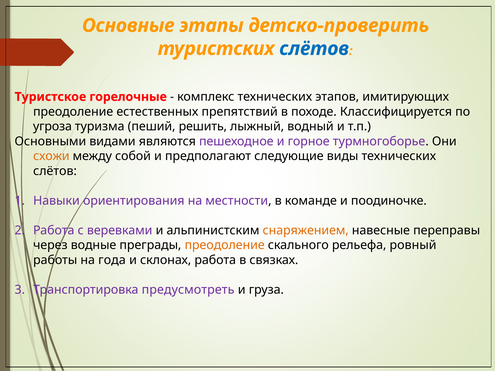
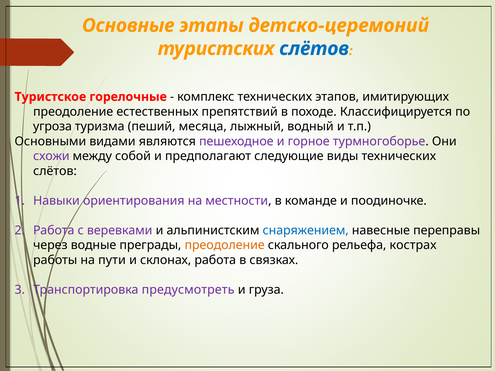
детско-проверить: детско-проверить -> детско-церемоний
решить: решить -> месяца
схожи colour: orange -> purple
снаряжением colour: orange -> blue
ровный: ровный -> кострах
года: года -> пути
